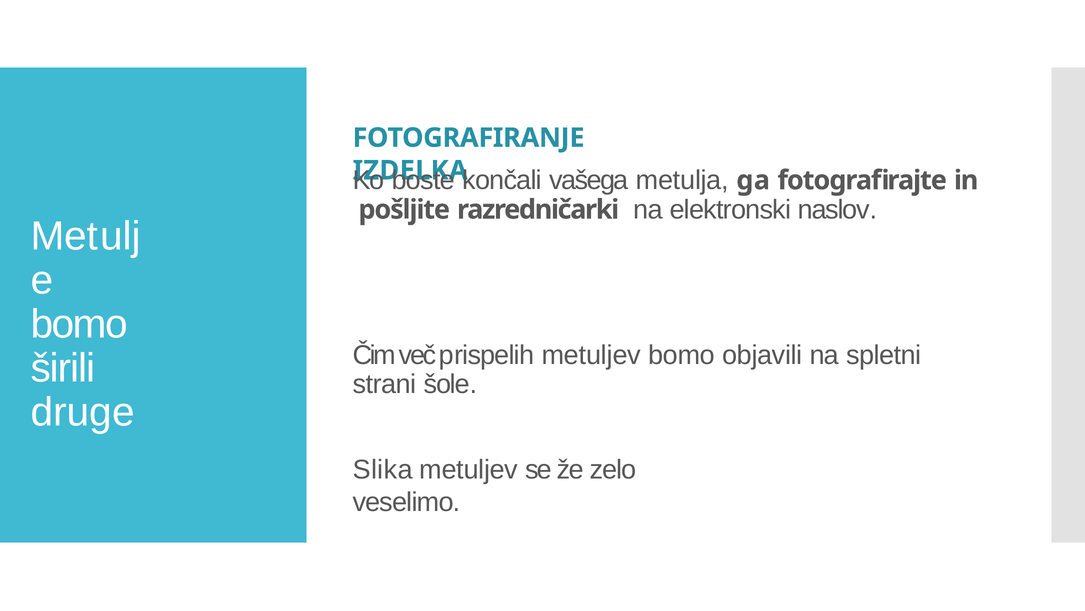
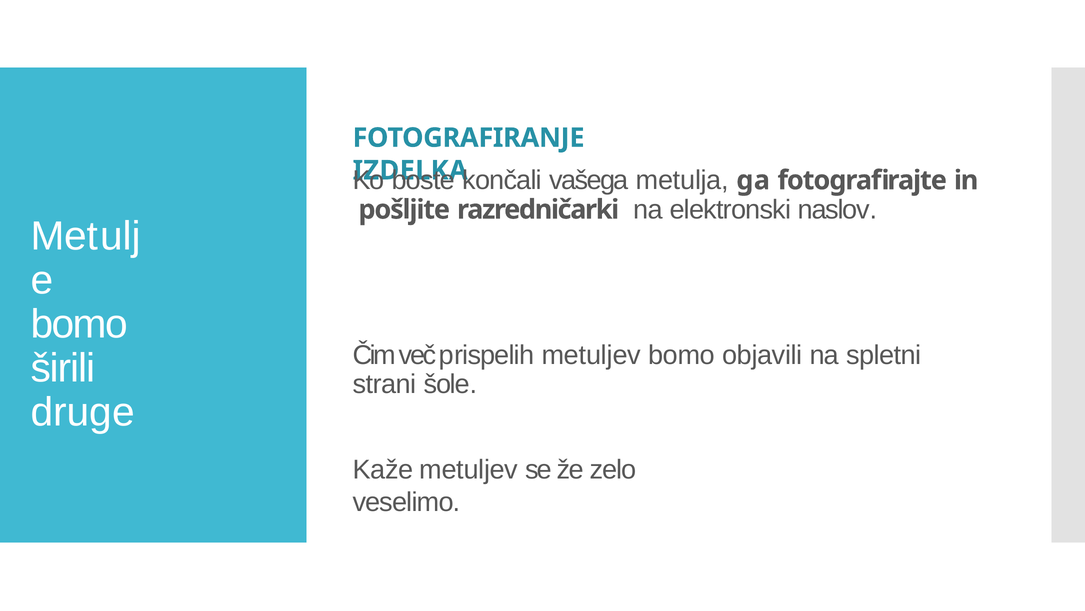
Slika: Slika -> Kaže
